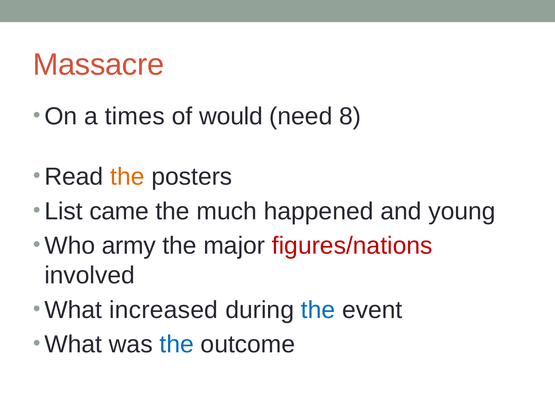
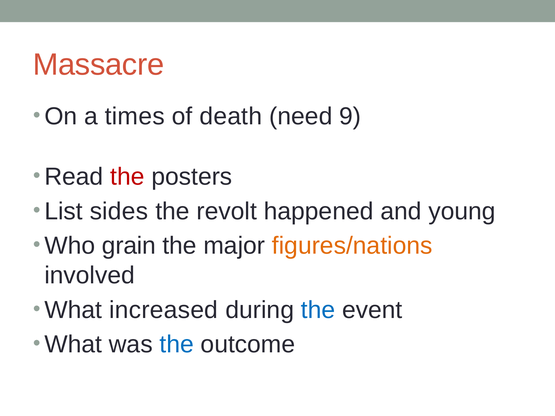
would: would -> death
8: 8 -> 9
the at (127, 177) colour: orange -> red
came: came -> sides
much: much -> revolt
army: army -> grain
figures/nations colour: red -> orange
